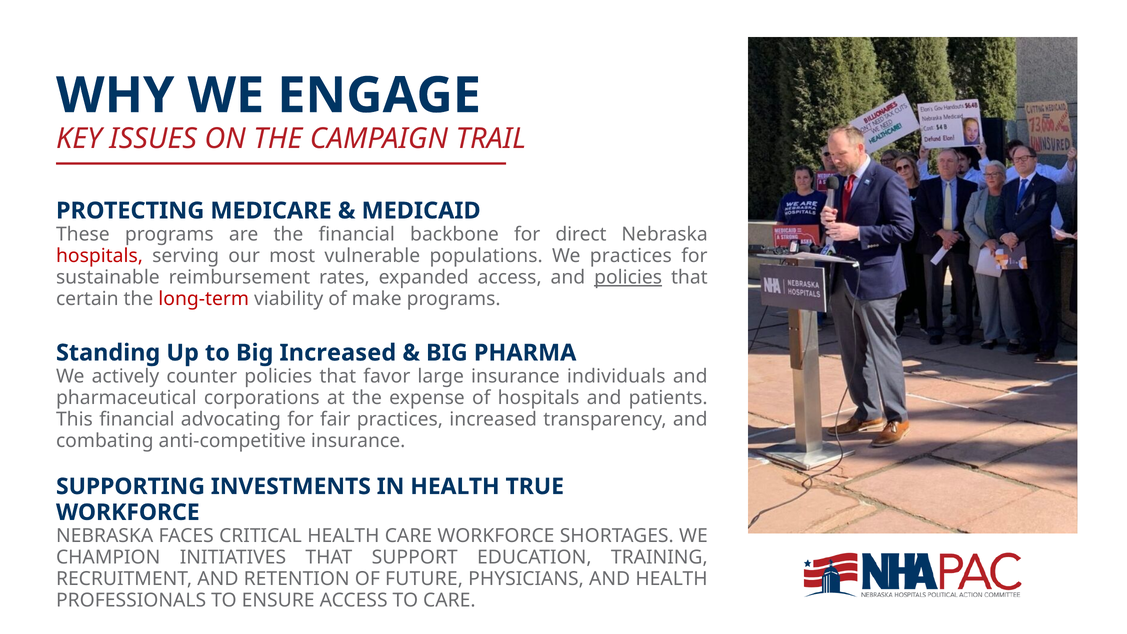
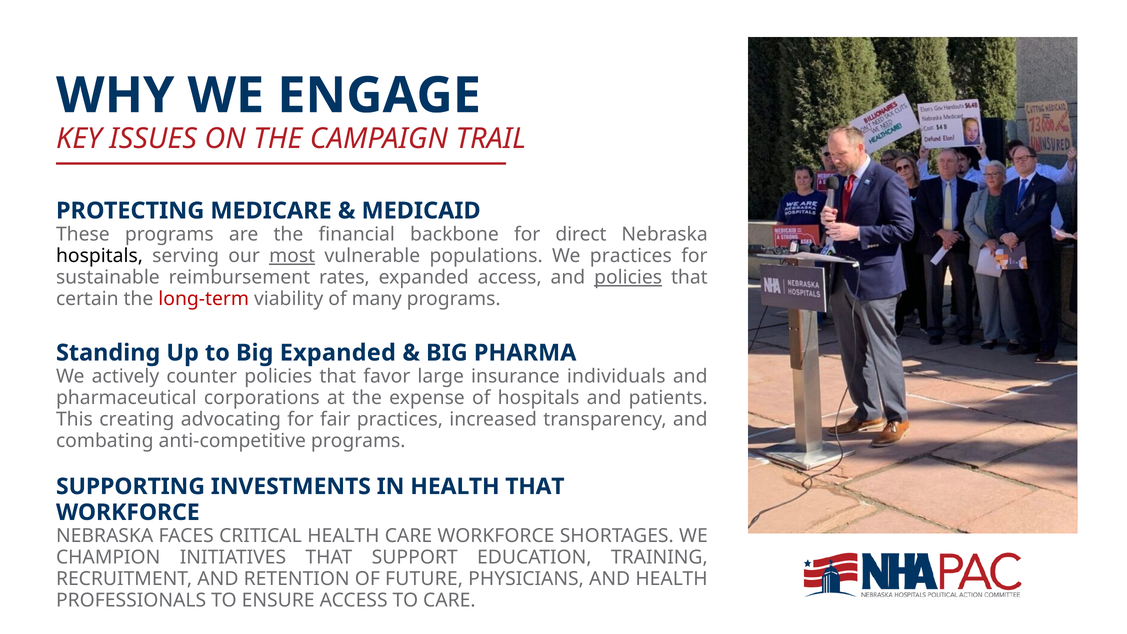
hospitals at (99, 256) colour: red -> black
most underline: none -> present
make: make -> many
Big Increased: Increased -> Expanded
This financial: financial -> creating
anti-competitive insurance: insurance -> programs
HEALTH TRUE: TRUE -> THAT
